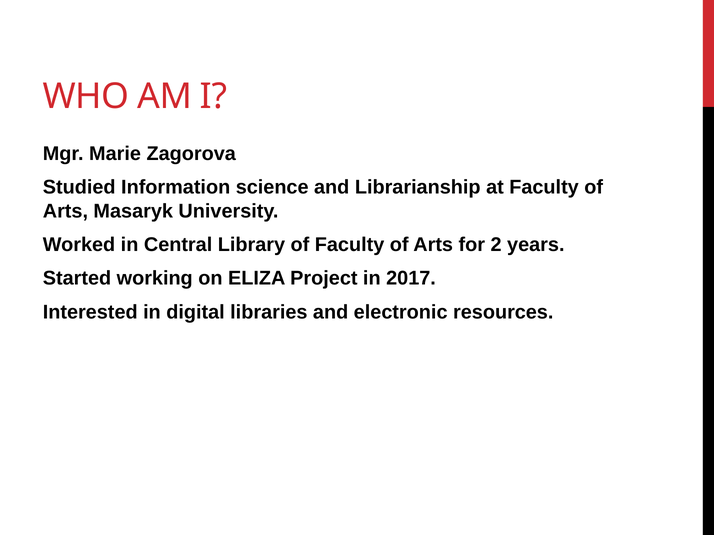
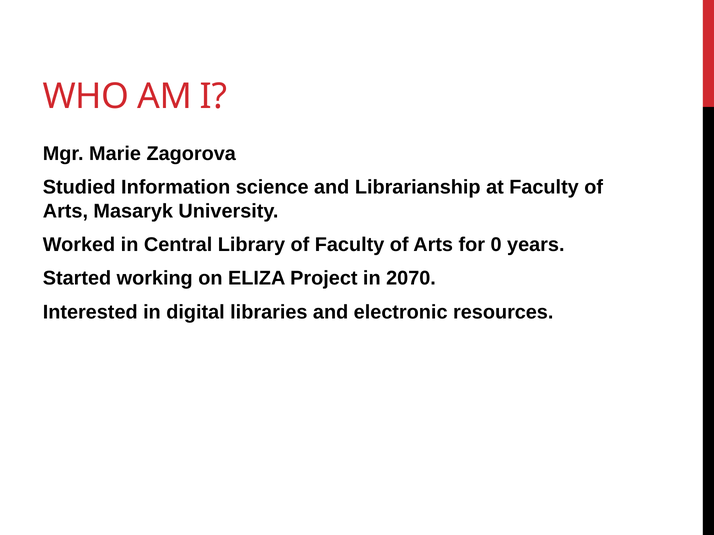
2: 2 -> 0
2017: 2017 -> 2070
